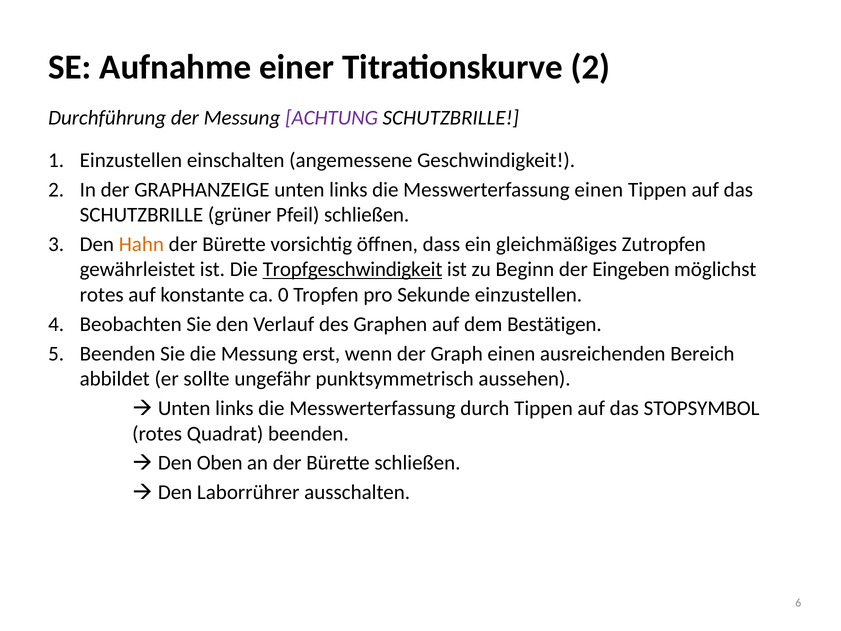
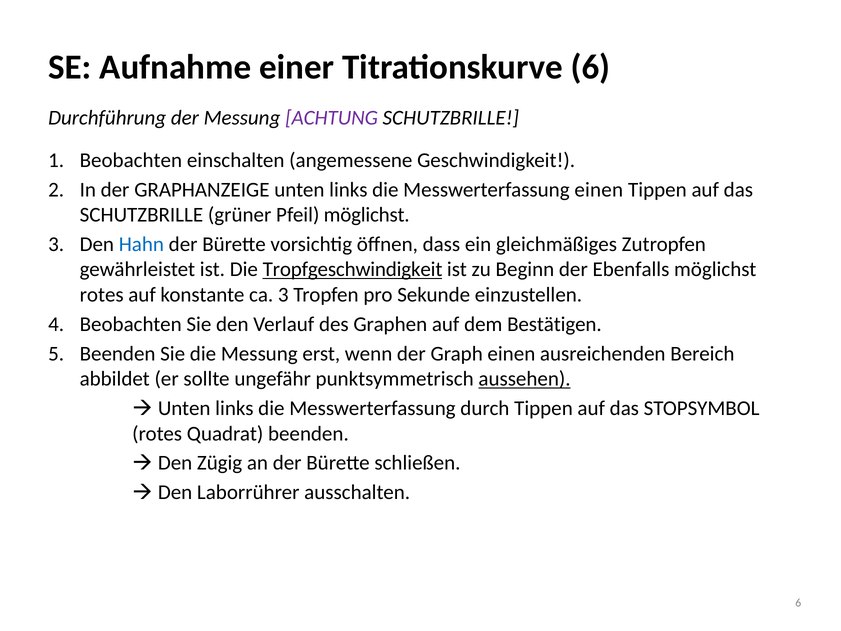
Titrationskurve 2: 2 -> 6
Einzustellen at (131, 160): Einzustellen -> Beobachten
Pfeil schließen: schließen -> möglichst
Hahn colour: orange -> blue
Eingeben: Eingeben -> Ebenfalls
ca 0: 0 -> 3
aussehen underline: none -> present
Oben: Oben -> Zügig
